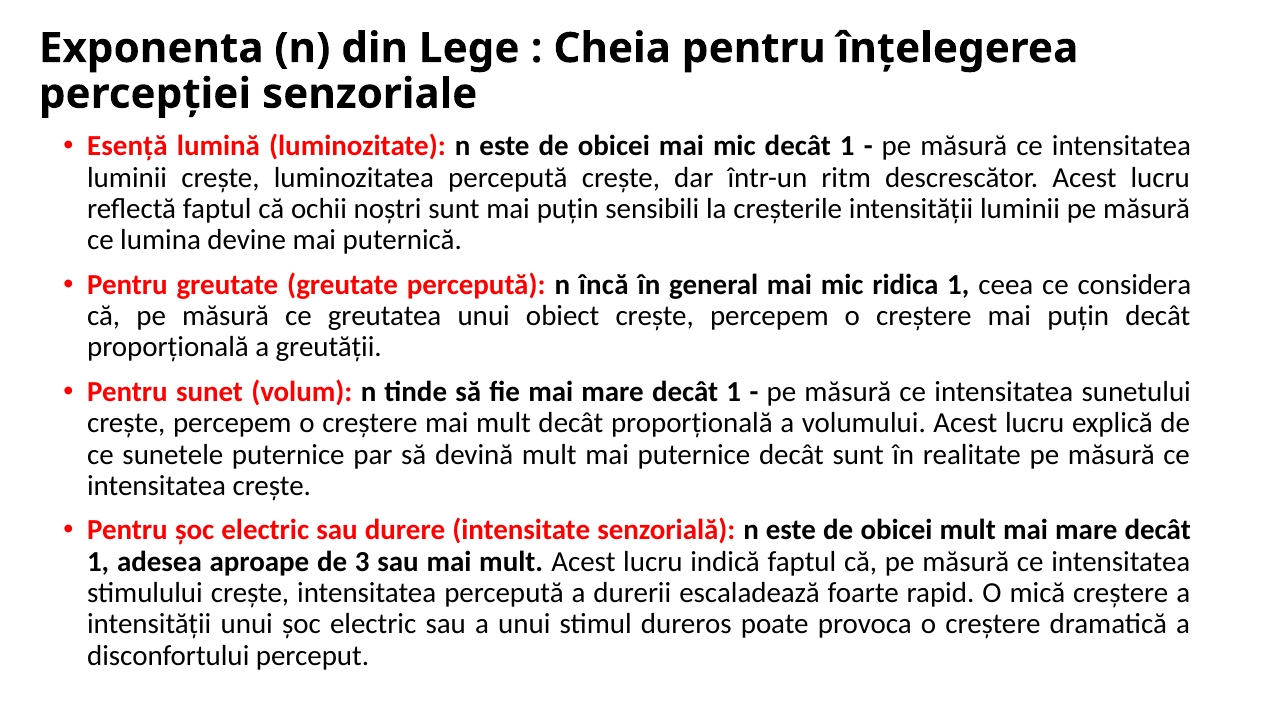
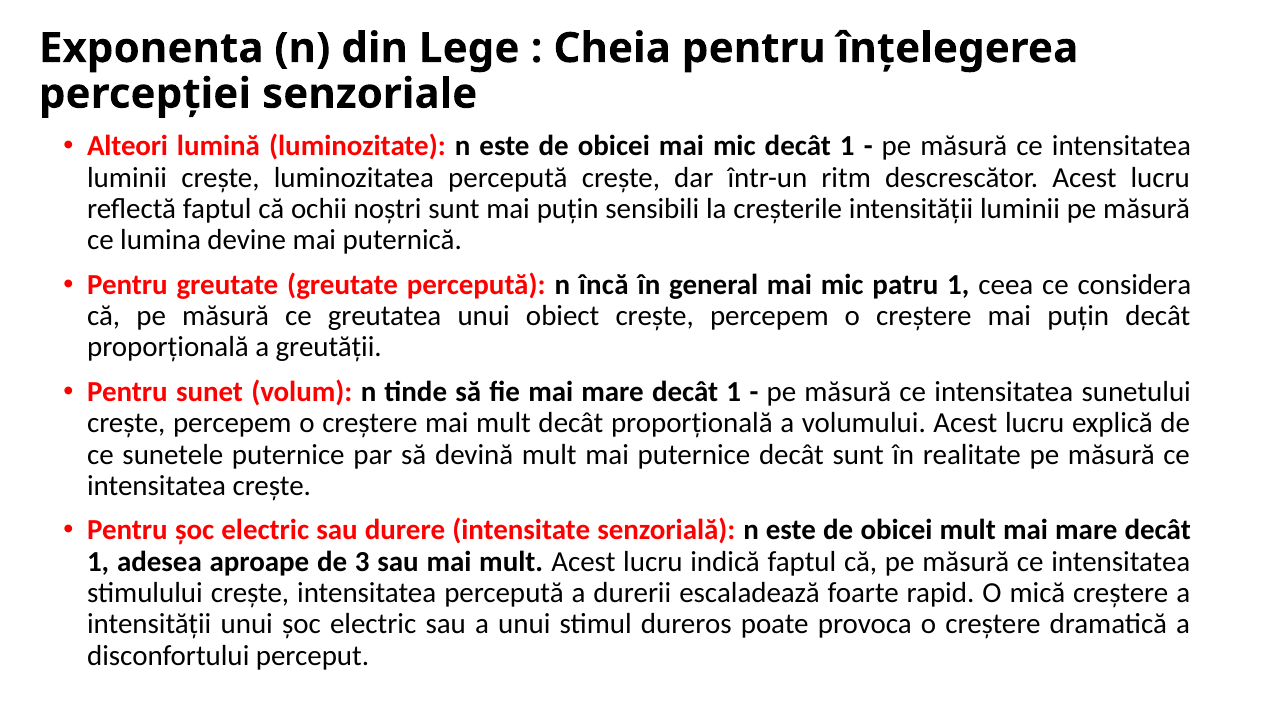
Esență: Esență -> Alteori
ridica: ridica -> patru
